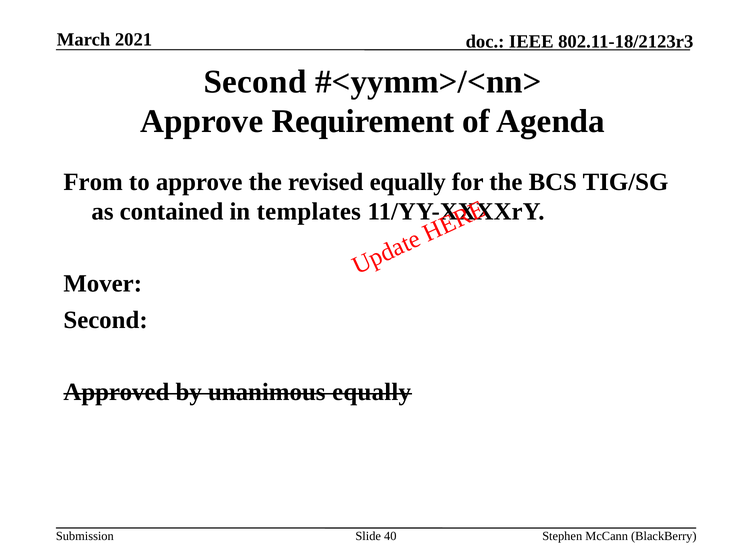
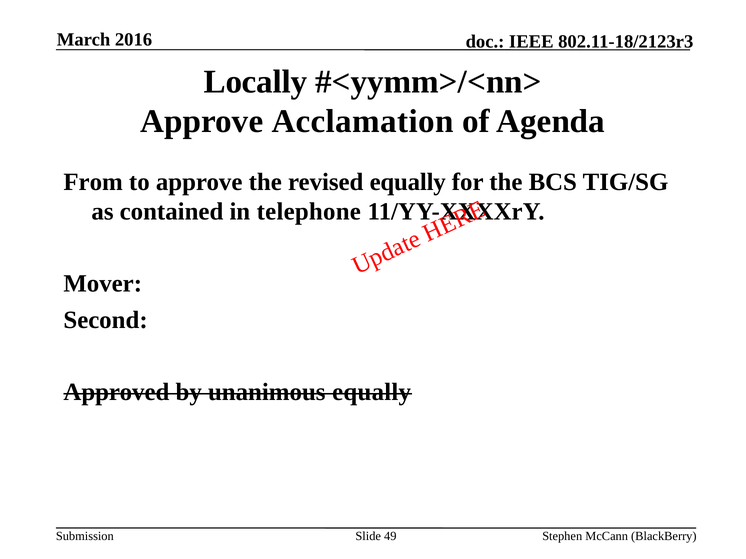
2021: 2021 -> 2016
Second at (255, 82): Second -> Locally
Requirement: Requirement -> Acclamation
templates: templates -> telephone
40: 40 -> 49
